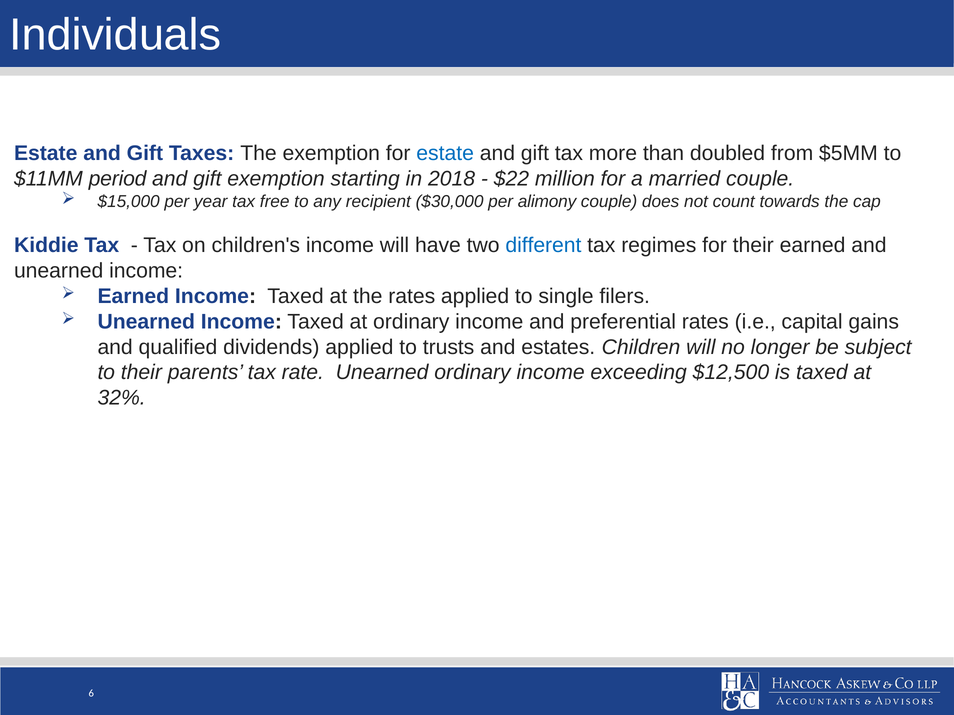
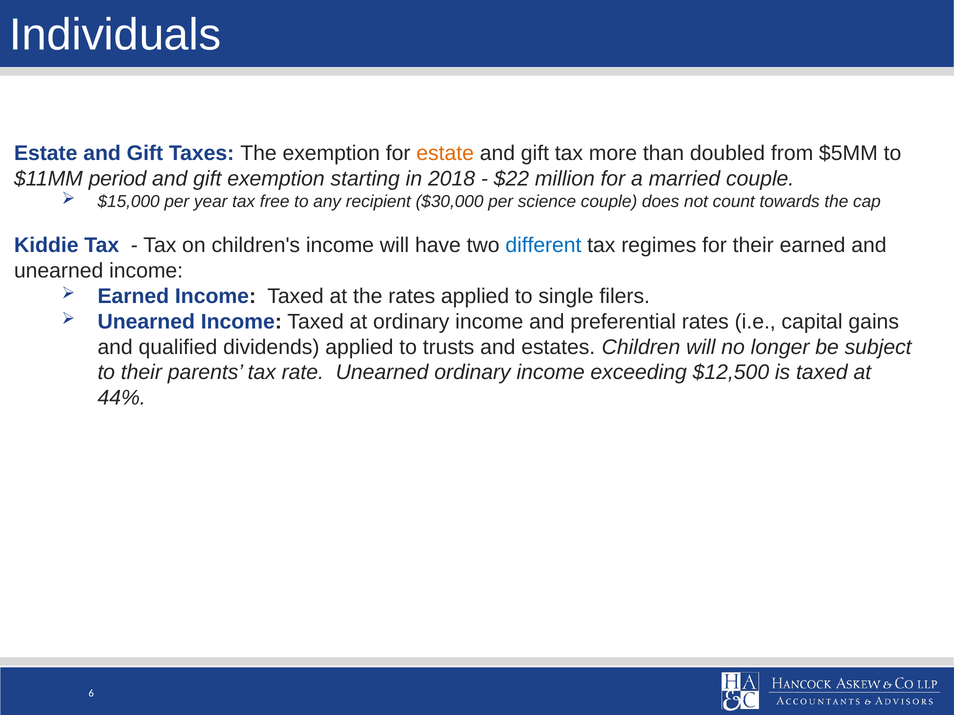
estate at (445, 153) colour: blue -> orange
alimony: alimony -> science
32%: 32% -> 44%
